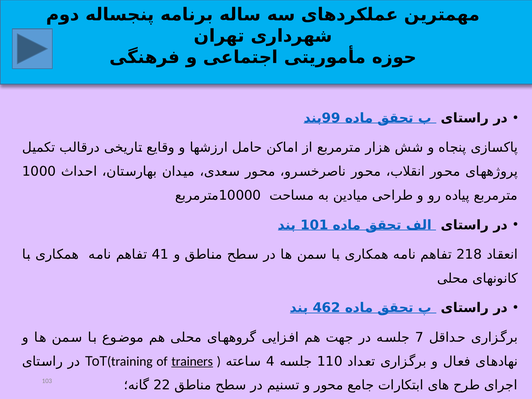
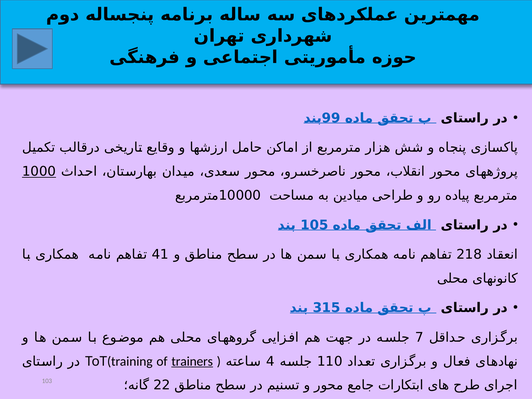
1000 underline: none -> present
101: 101 -> 105
462: 462 -> 315
